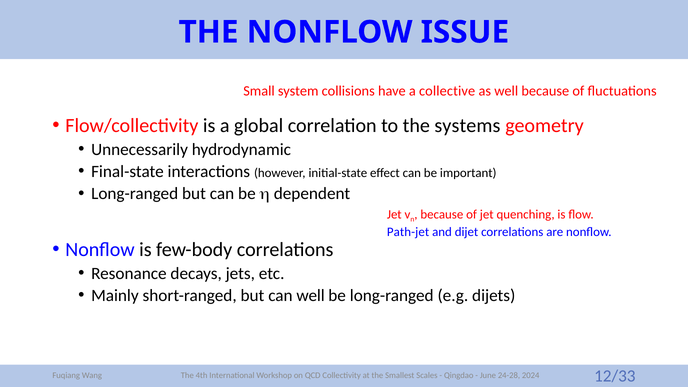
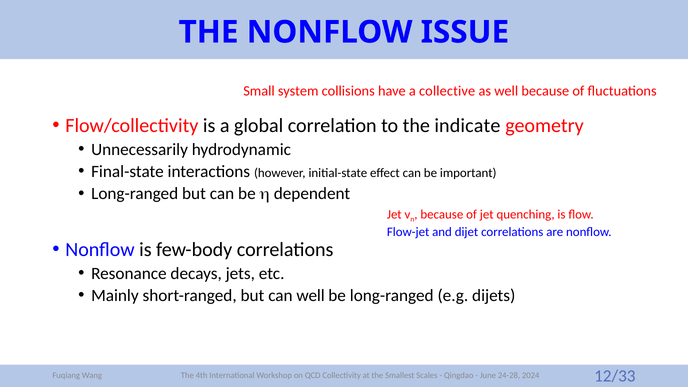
systems: systems -> indicate
Path-jet: Path-jet -> Flow-jet
